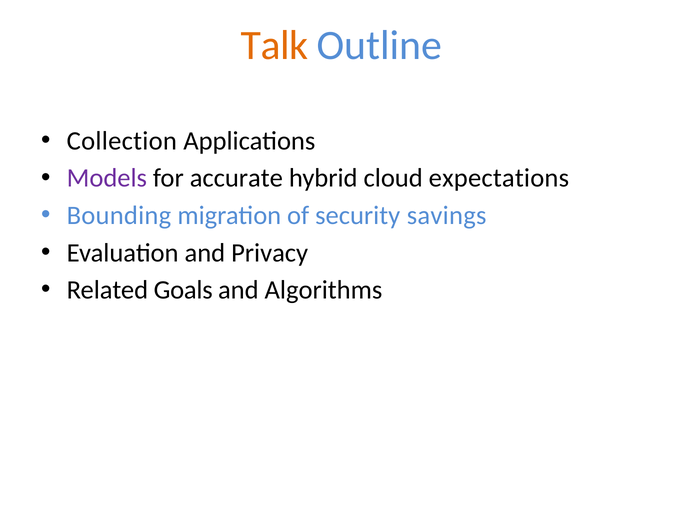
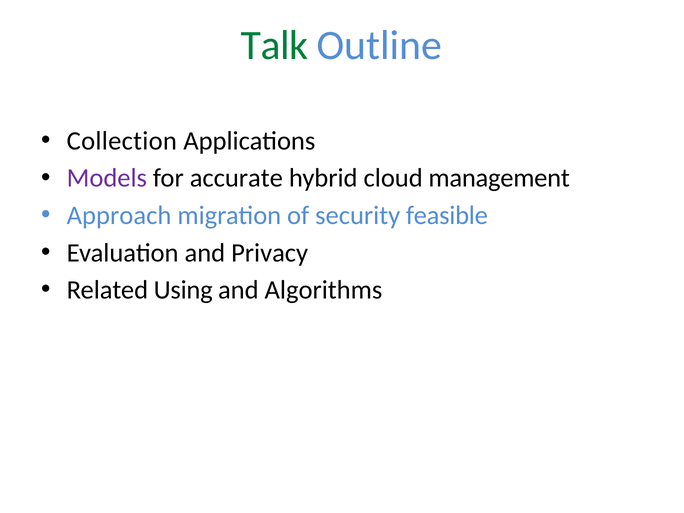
Talk colour: orange -> green
expectations: expectations -> management
Bounding: Bounding -> Approach
savings: savings -> feasible
Goals: Goals -> Using
